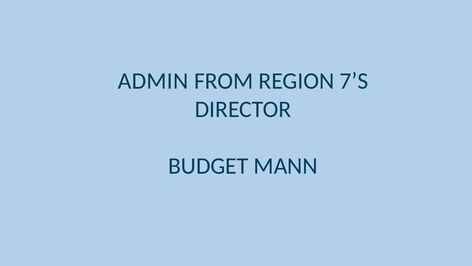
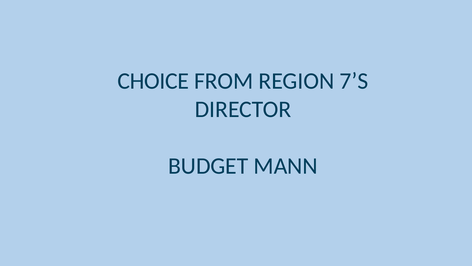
ADMIN: ADMIN -> CHOICE
